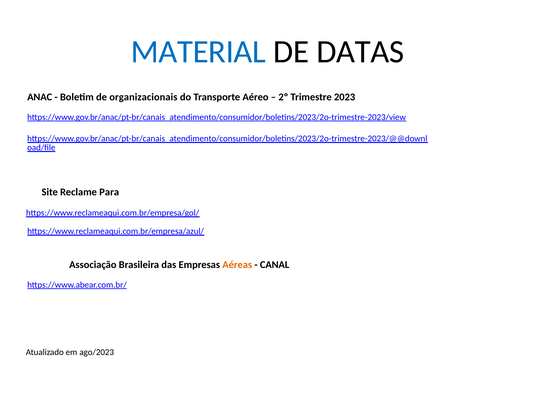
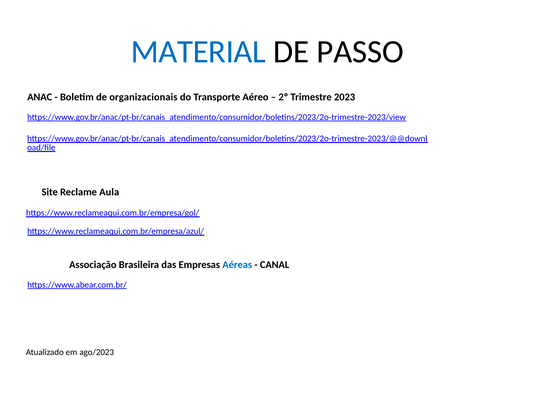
DATAS: DATAS -> PASSO
Para: Para -> Aula
Aéreas colour: orange -> blue
